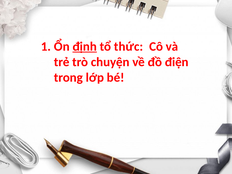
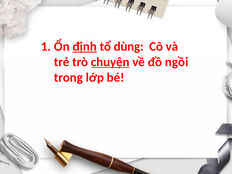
thức: thức -> dùng
chuyện underline: none -> present
điện: điện -> ngồi
